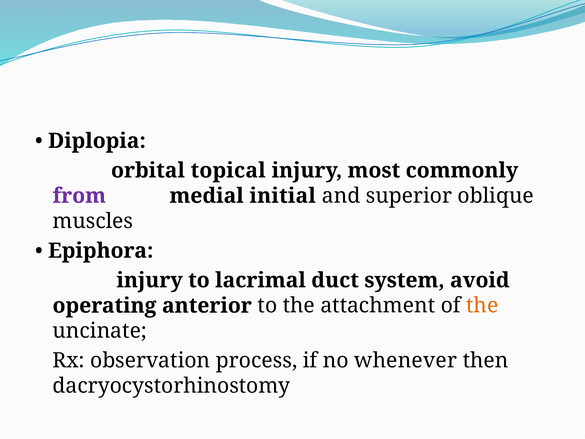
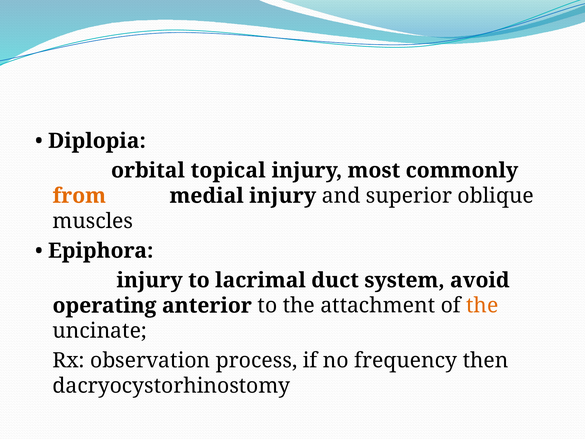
from colour: purple -> orange
medial initial: initial -> injury
whenever: whenever -> frequency
